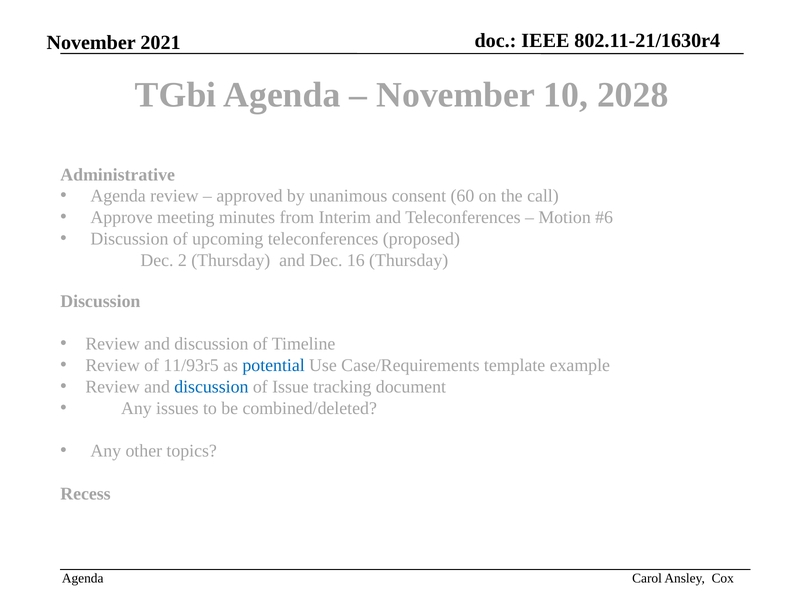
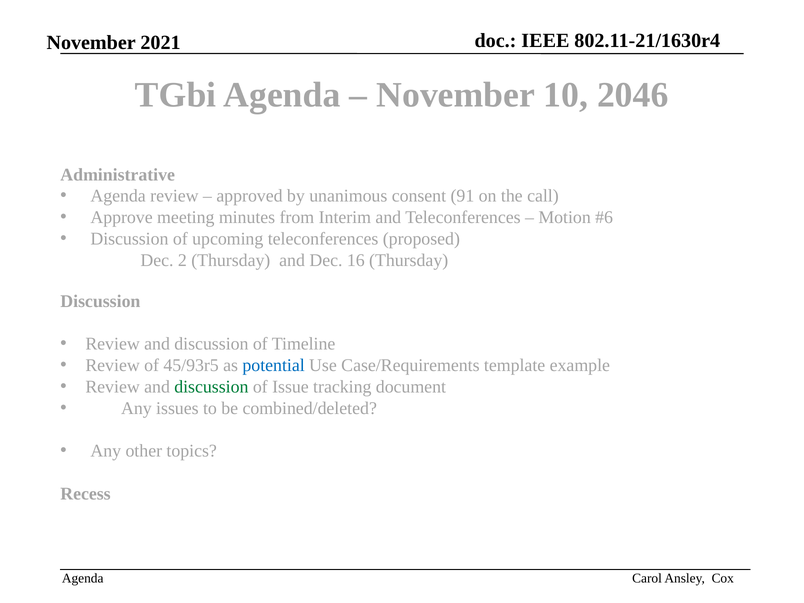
2028: 2028 -> 2046
60: 60 -> 91
11/93r5: 11/93r5 -> 45/93r5
discussion at (211, 387) colour: blue -> green
